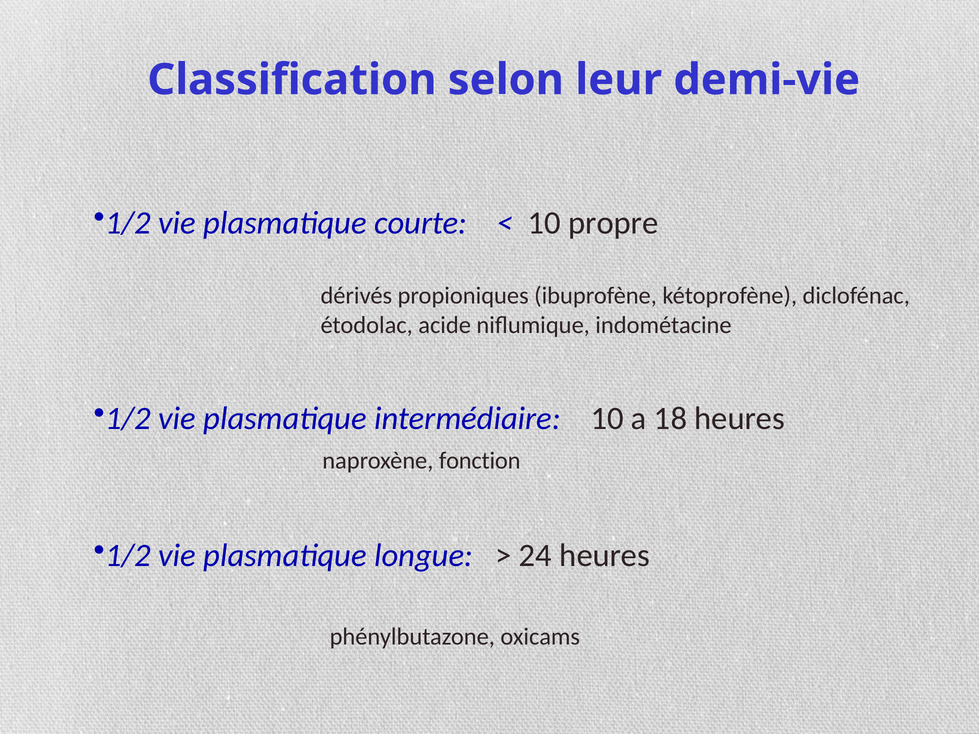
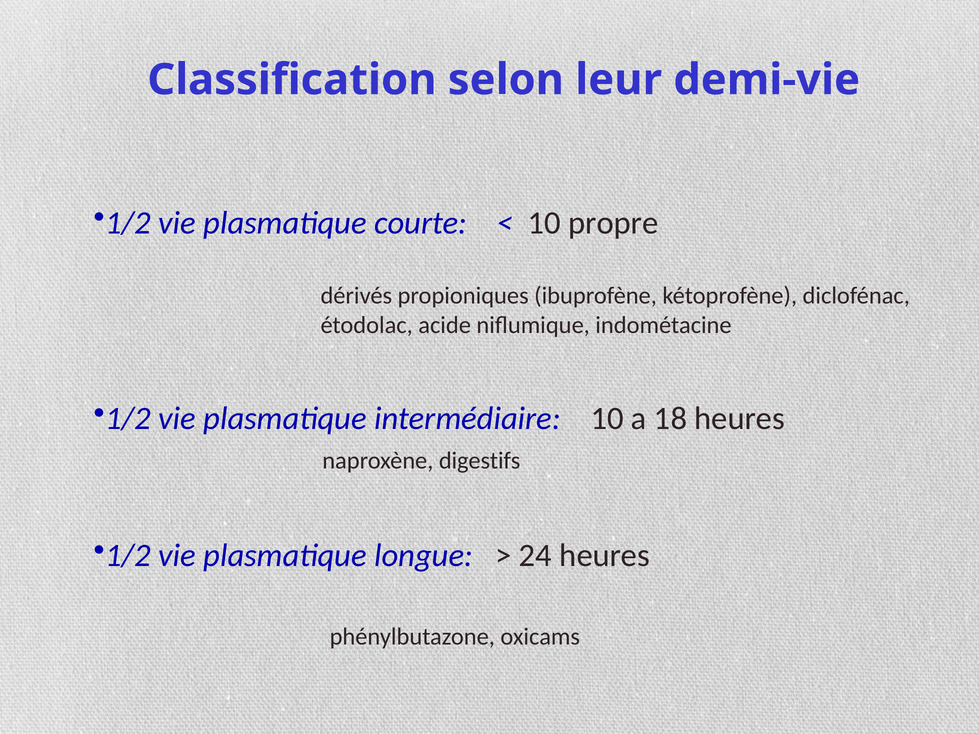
fonction: fonction -> digestifs
